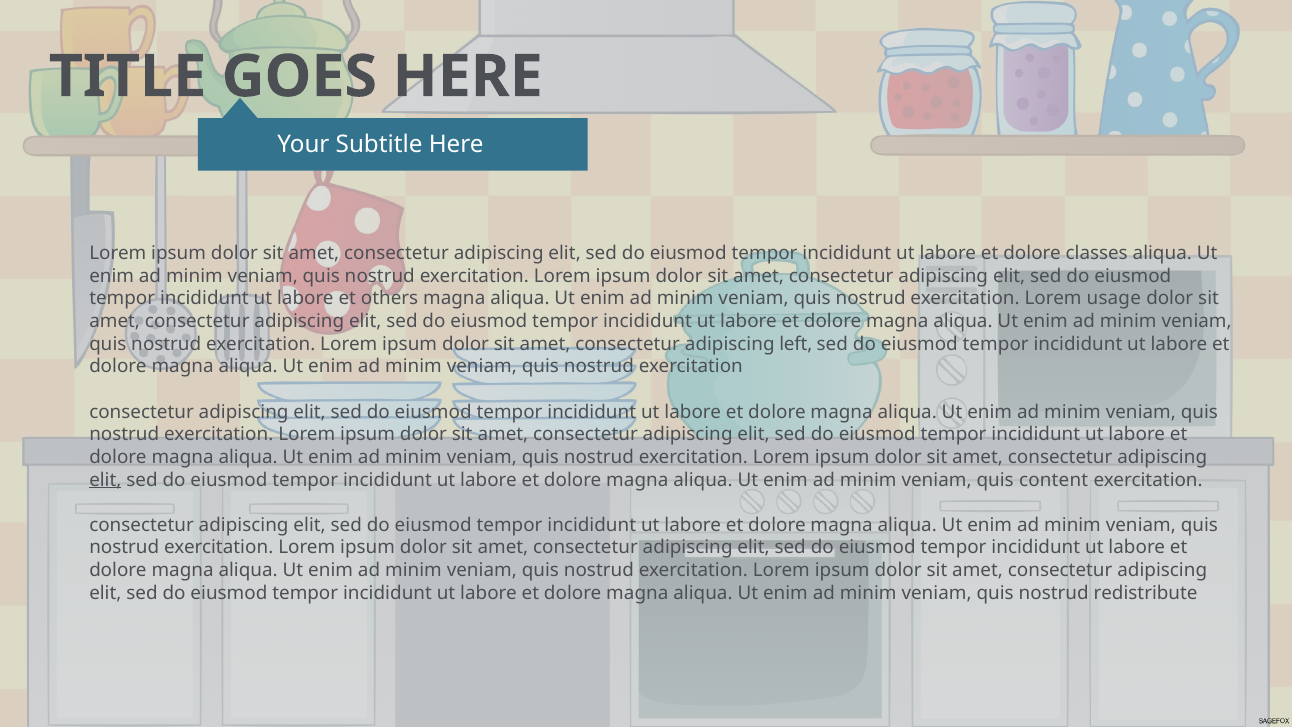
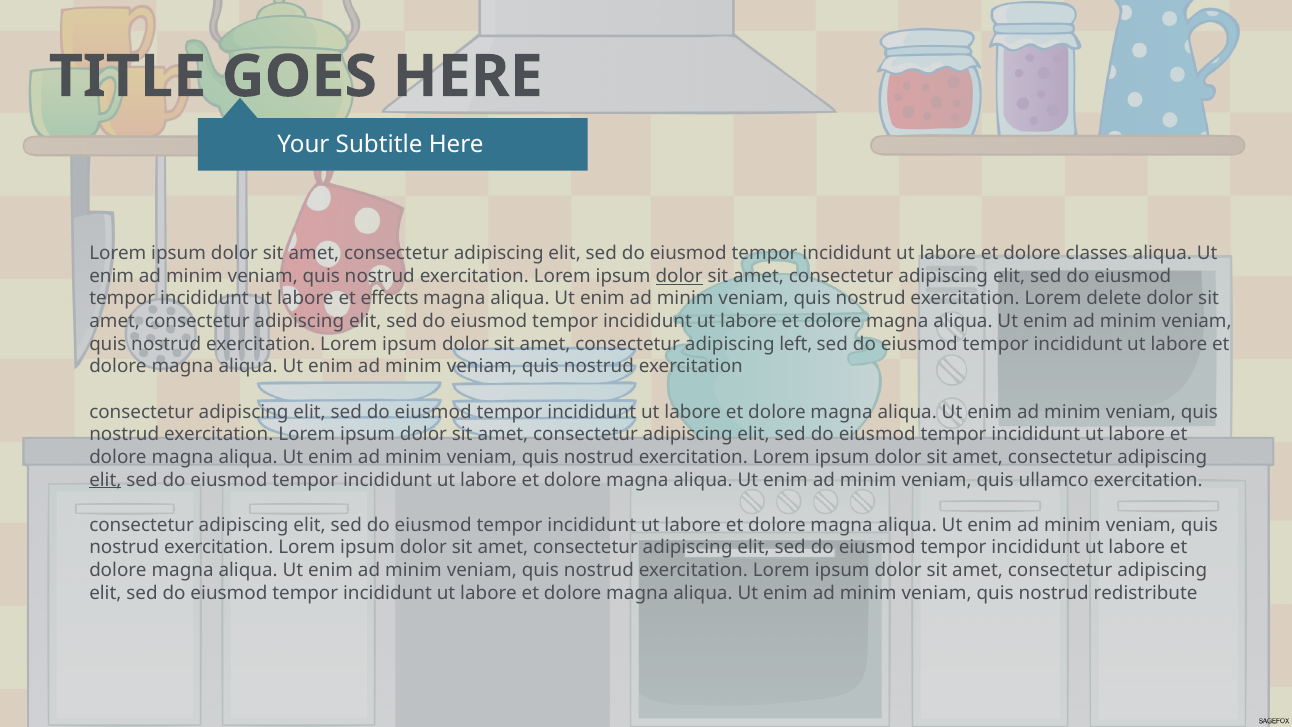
dolor at (679, 276) underline: none -> present
others: others -> effects
usage: usage -> delete
content: content -> ullamco
